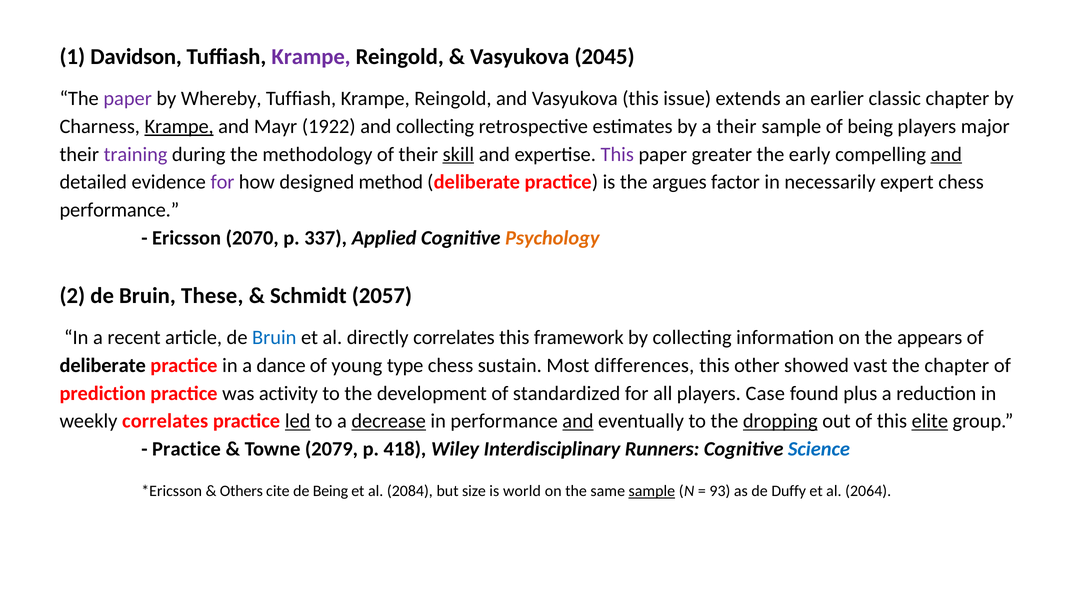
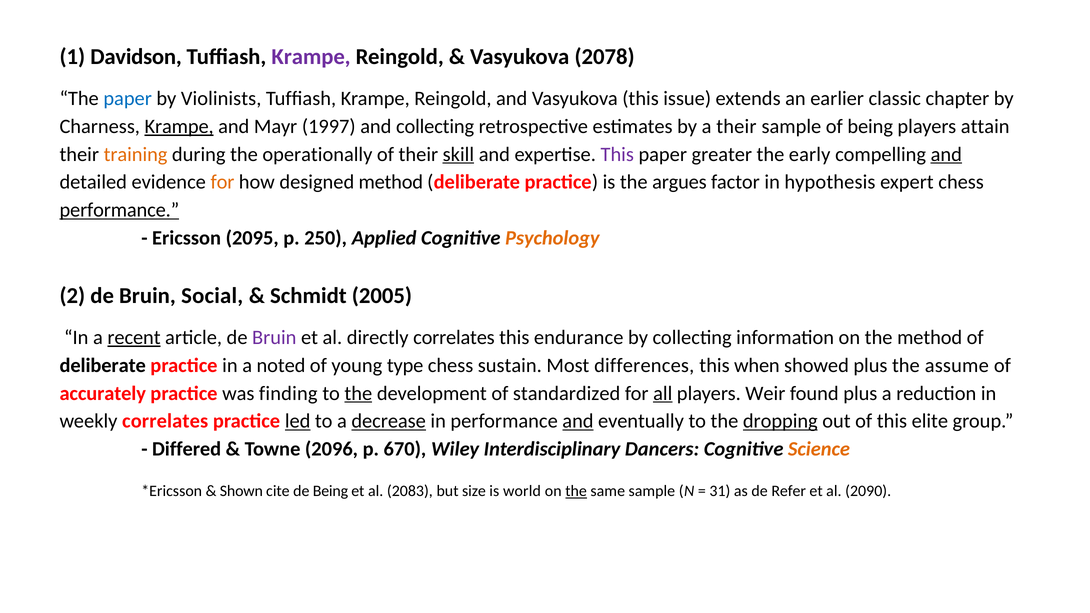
2045: 2045 -> 2078
paper at (128, 98) colour: purple -> blue
Whereby: Whereby -> Violinists
1922: 1922 -> 1997
major: major -> attain
training colour: purple -> orange
methodology: methodology -> operationally
for at (222, 182) colour: purple -> orange
necessarily: necessarily -> hypothesis
performance at (119, 210) underline: none -> present
2070: 2070 -> 2095
337: 337 -> 250
These: These -> Social
2057: 2057 -> 2005
recent underline: none -> present
Bruin at (274, 337) colour: blue -> purple
framework: framework -> endurance
the appears: appears -> method
dance: dance -> noted
other: other -> when
showed vast: vast -> plus
the chapter: chapter -> assume
prediction: prediction -> accurately
activity: activity -> finding
the at (358, 393) underline: none -> present
all underline: none -> present
Case: Case -> Weir
elite underline: present -> none
Practice at (186, 449): Practice -> Differed
2079: 2079 -> 2096
418: 418 -> 670
Runners: Runners -> Dancers
Science colour: blue -> orange
Others: Others -> Shown
2084: 2084 -> 2083
the at (576, 491) underline: none -> present
sample at (652, 491) underline: present -> none
93: 93 -> 31
Duffy: Duffy -> Refer
2064: 2064 -> 2090
